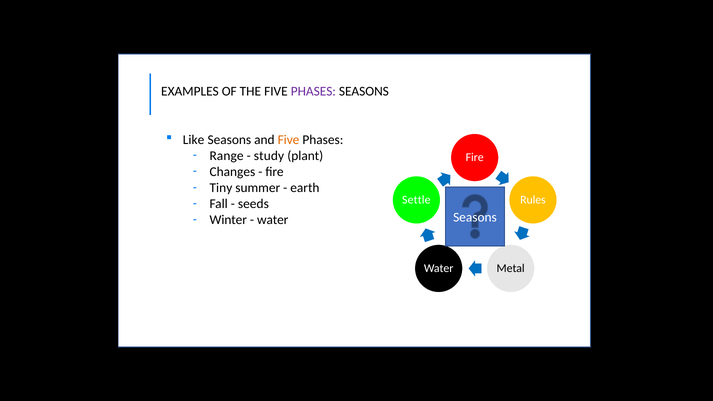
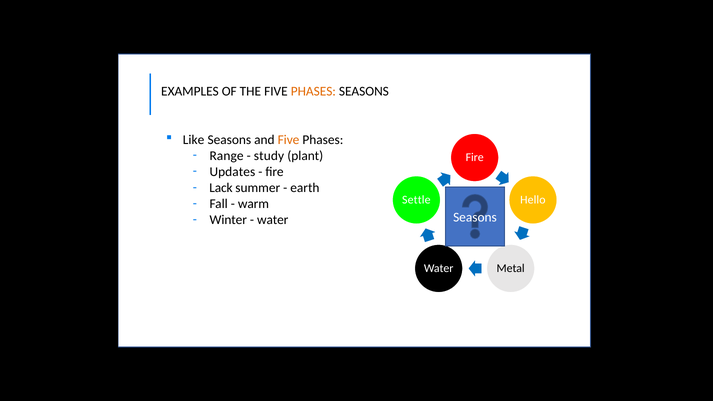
PHASES at (313, 91) colour: purple -> orange
Changes: Changes -> Updates
Tiny: Tiny -> Lack
Rules: Rules -> Hello
seeds: seeds -> warm
